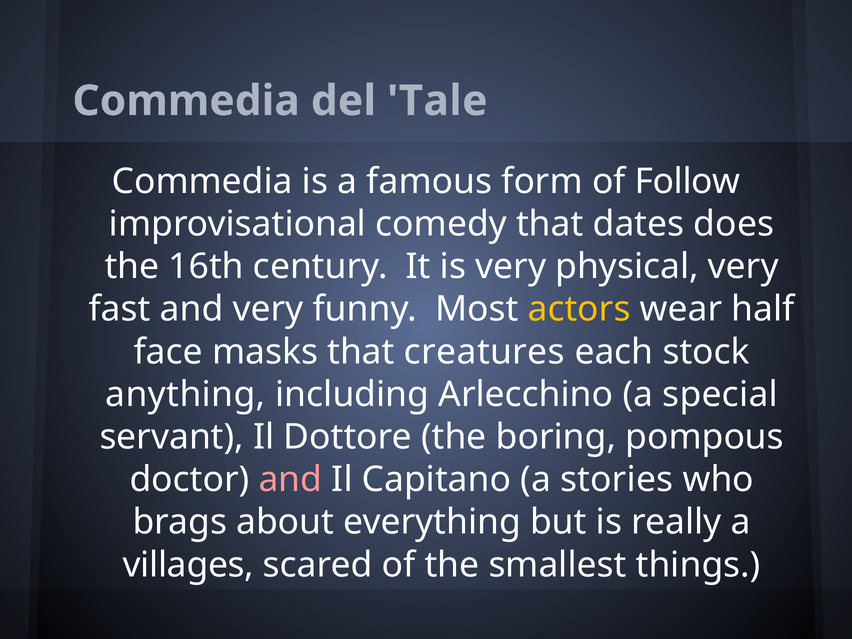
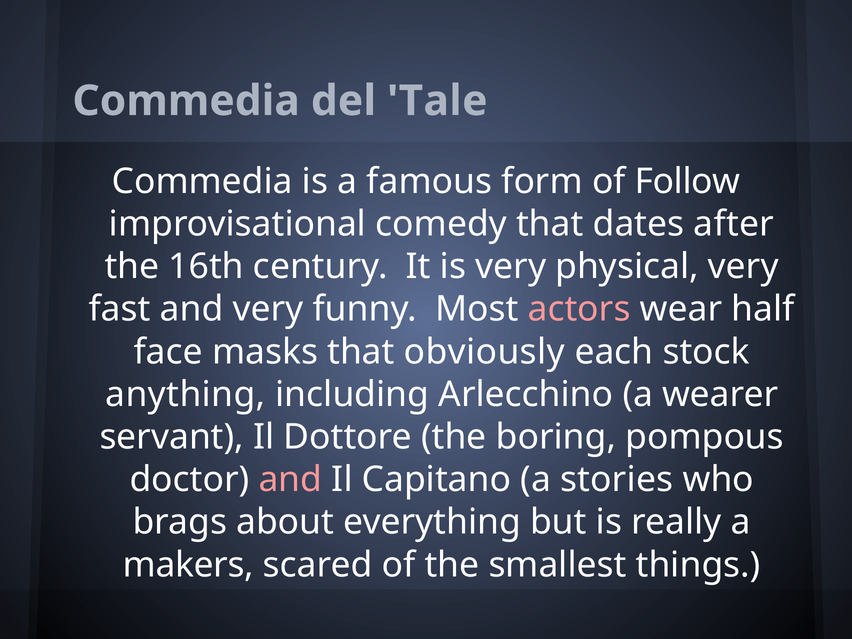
does: does -> after
actors colour: yellow -> pink
creatures: creatures -> obviously
special: special -> wearer
villages: villages -> makers
